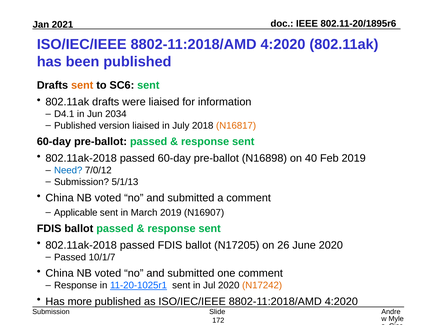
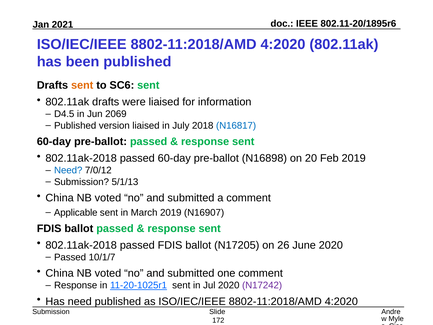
D4.1: D4.1 -> D4.5
2034: 2034 -> 2069
N16817 colour: orange -> blue
40: 40 -> 20
N17242 colour: orange -> purple
Has more: more -> need
